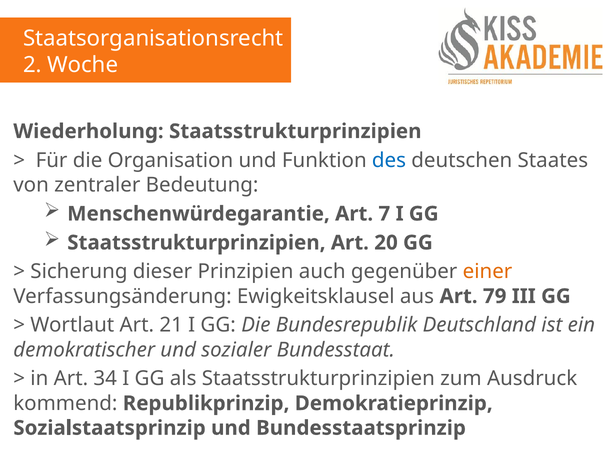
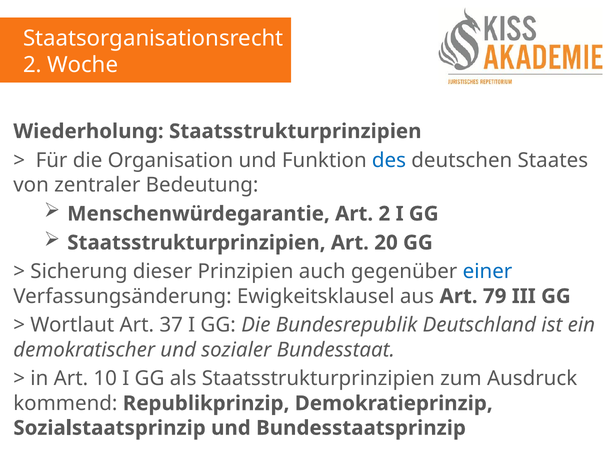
Art 7: 7 -> 2
einer colour: orange -> blue
21: 21 -> 37
34: 34 -> 10
